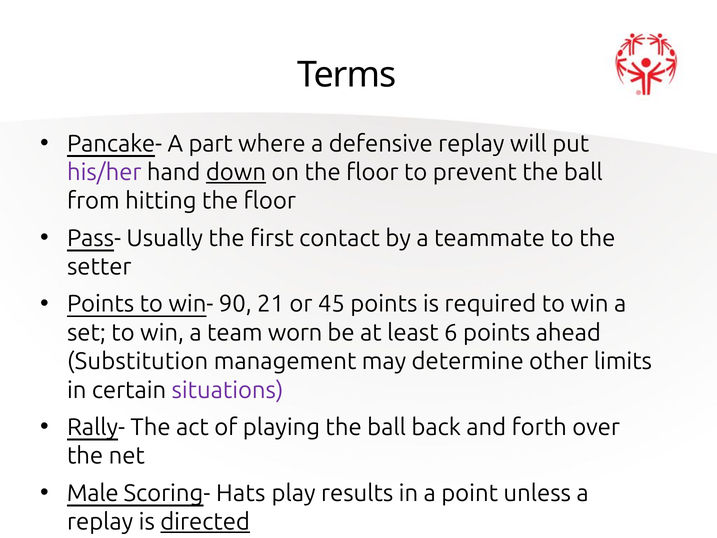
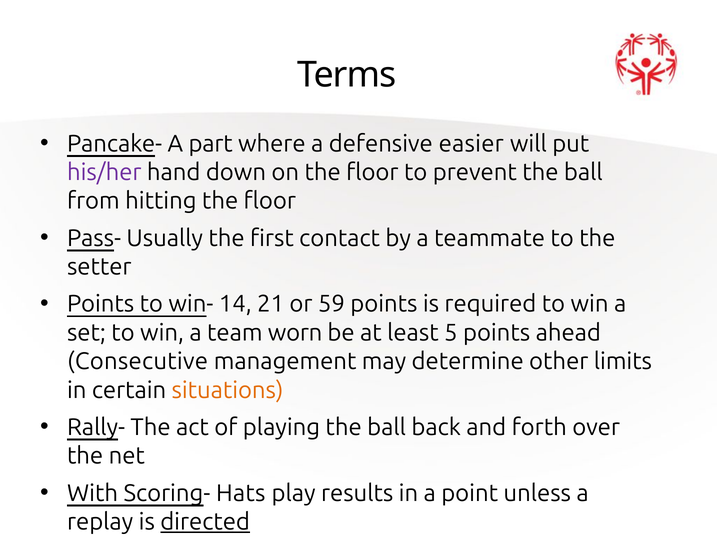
defensive replay: replay -> easier
down underline: present -> none
90: 90 -> 14
45: 45 -> 59
6: 6 -> 5
Substitution: Substitution -> Consecutive
situations colour: purple -> orange
Male: Male -> With
